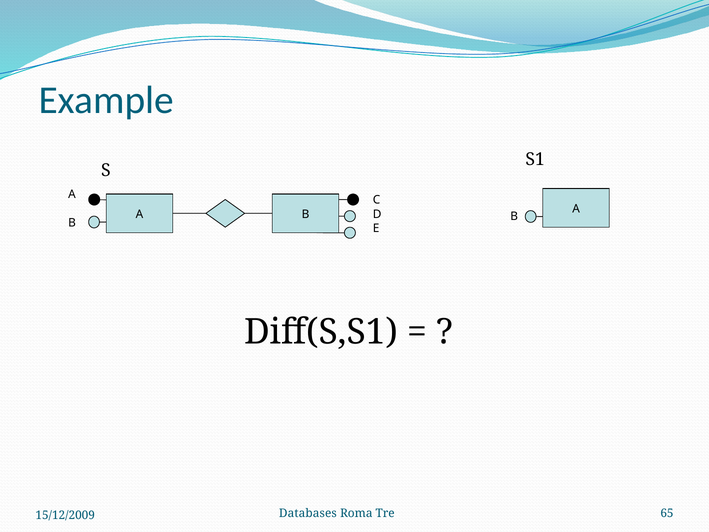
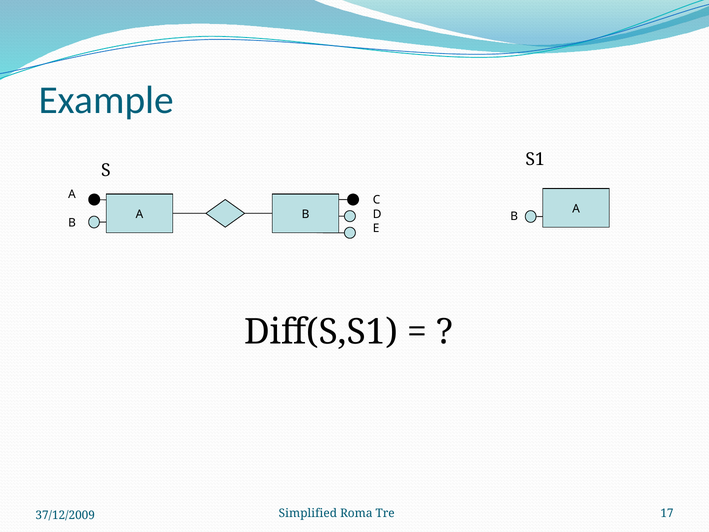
Databases: Databases -> Simplified
65: 65 -> 17
15/12/2009: 15/12/2009 -> 37/12/2009
